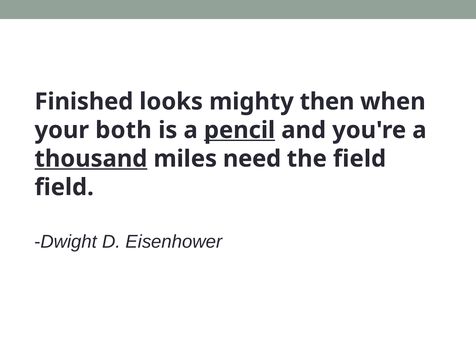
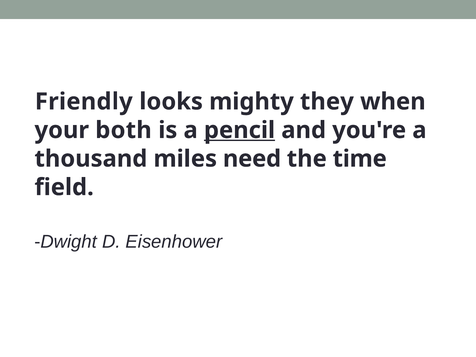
Finished: Finished -> Friendly
then: then -> they
thousand underline: present -> none
the field: field -> time
